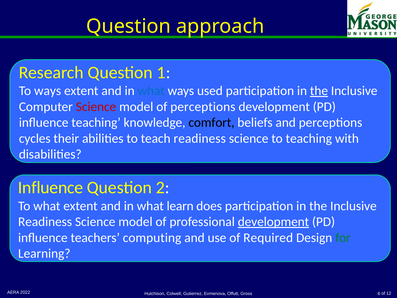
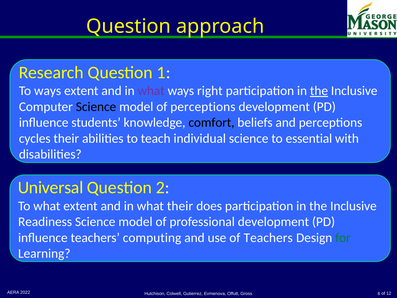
what at (151, 91) colour: blue -> purple
used: used -> right
Science at (96, 107) colour: red -> black
influence teaching: teaching -> students
teach readiness: readiness -> individual
to teaching: teaching -> essential
Influence at (51, 188): Influence -> Universal
what learn: learn -> their
development at (273, 222) underline: present -> none
of Required: Required -> Teachers
